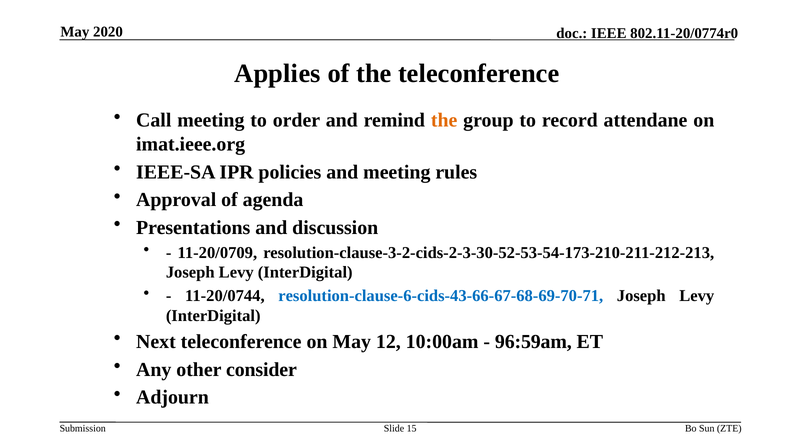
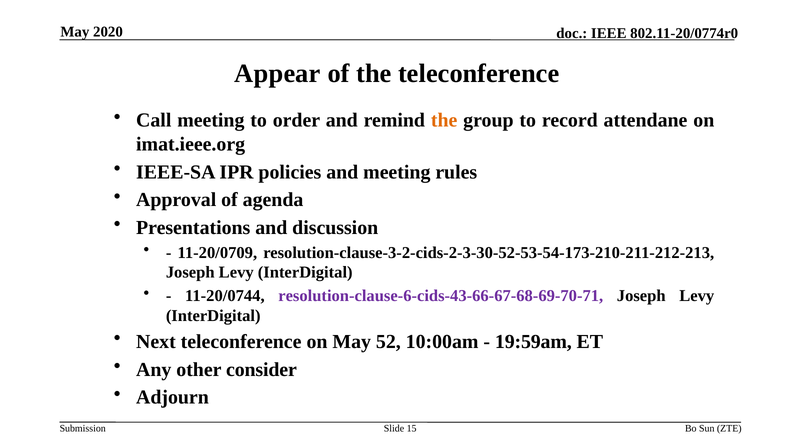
Applies: Applies -> Appear
resolution-clause-6-cids-43-66-67-68-69-70-71 colour: blue -> purple
12: 12 -> 52
96:59am: 96:59am -> 19:59am
